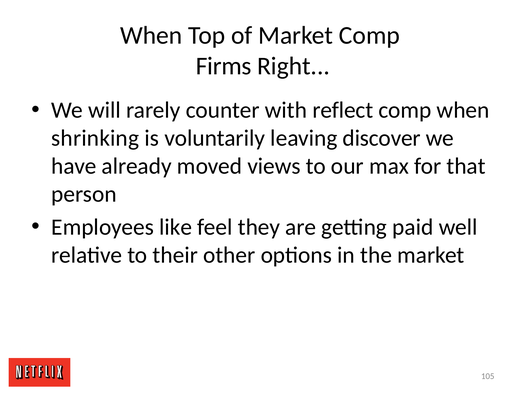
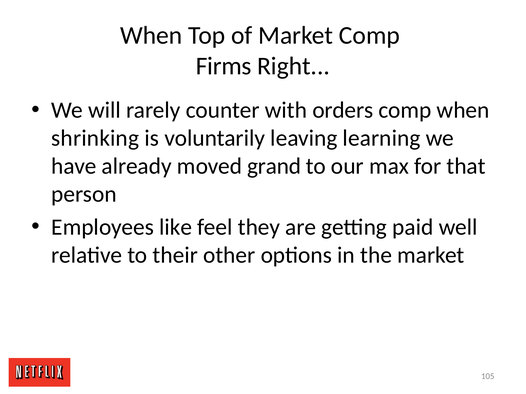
reflect: reflect -> orders
discover: discover -> learning
views: views -> grand
